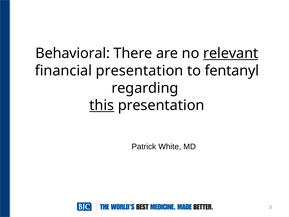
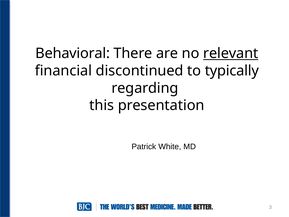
financial presentation: presentation -> discontinued
fentanyl: fentanyl -> typically
this underline: present -> none
